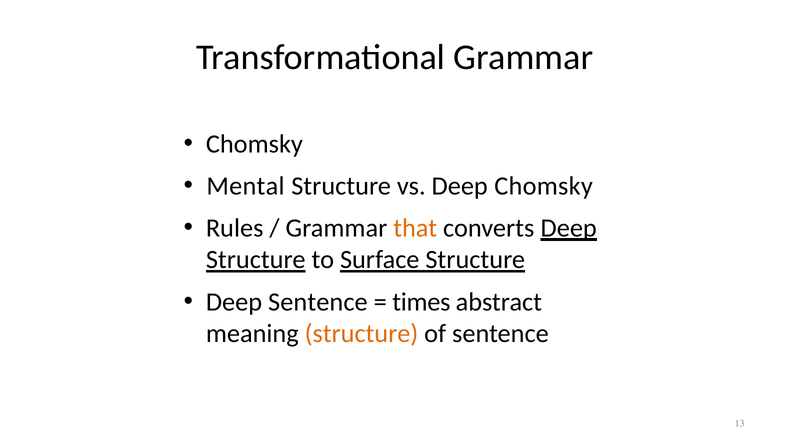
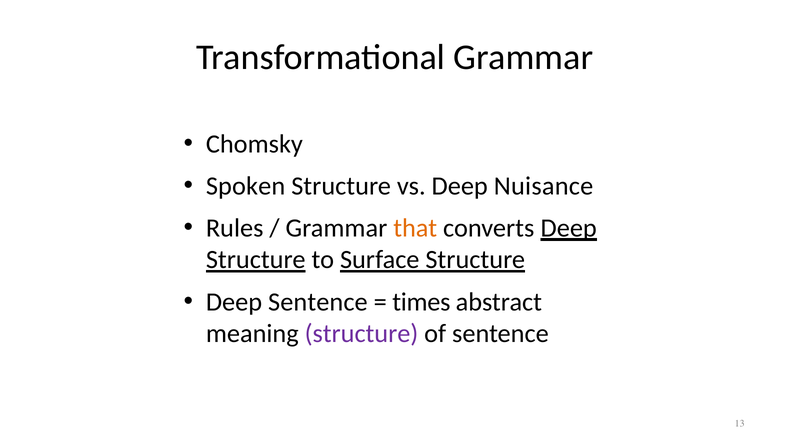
Mental: Mental -> Spoken
Deep Chomsky: Chomsky -> Nuisance
structure at (361, 334) colour: orange -> purple
